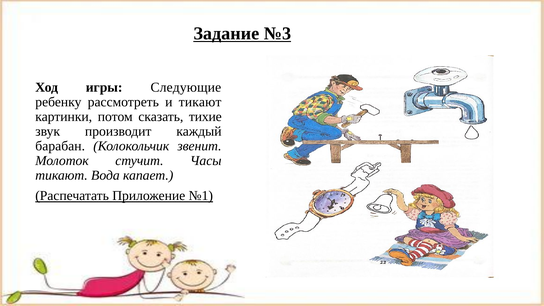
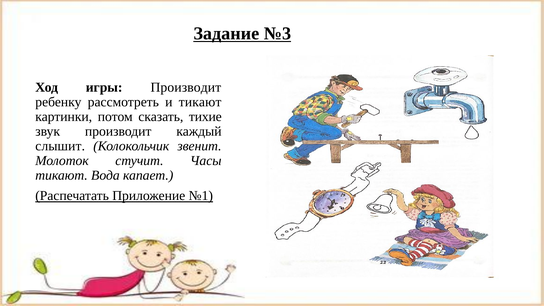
игры Следующие: Следующие -> Производит
барабан: барабан -> слышит
